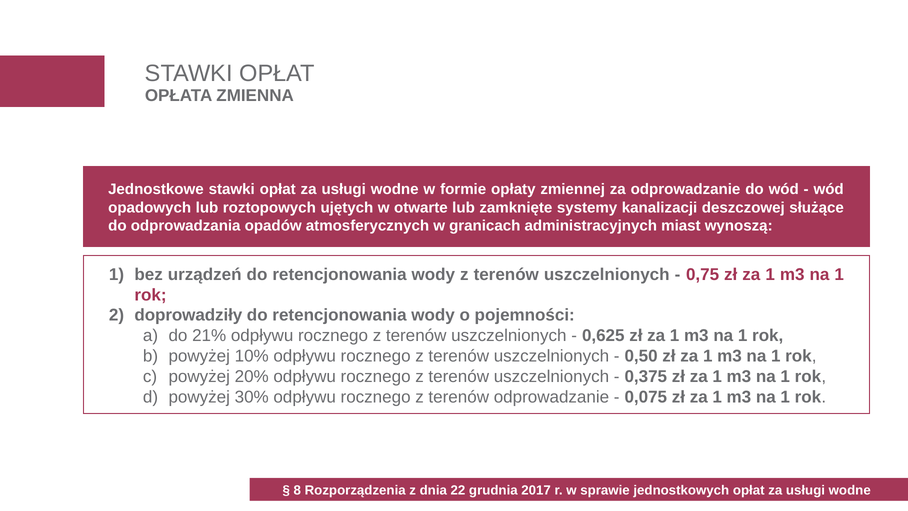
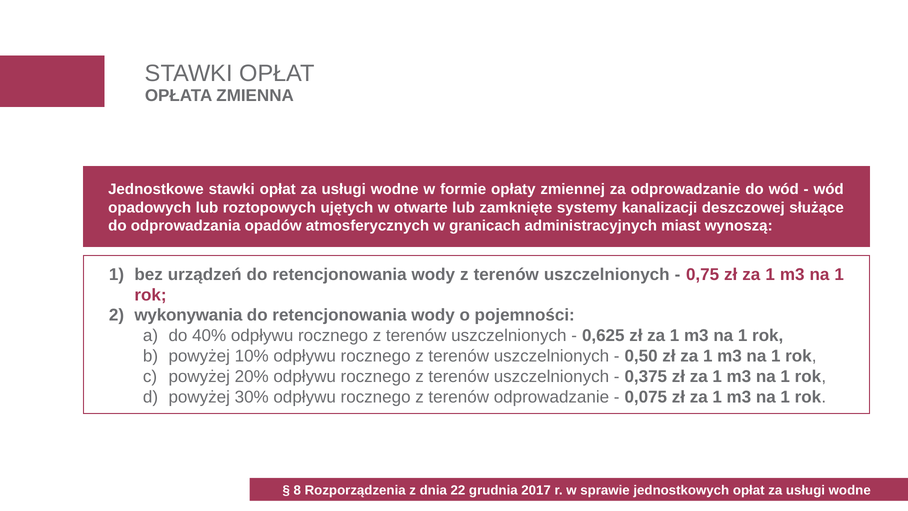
doprowadziły: doprowadziły -> wykonywania
21%: 21% -> 40%
